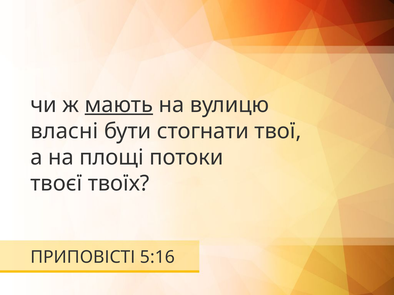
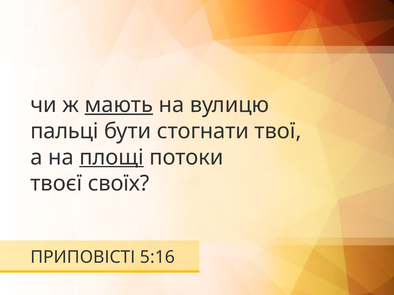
власні: власні -> пальці
площі underline: none -> present
твоїх: твоїх -> своїх
